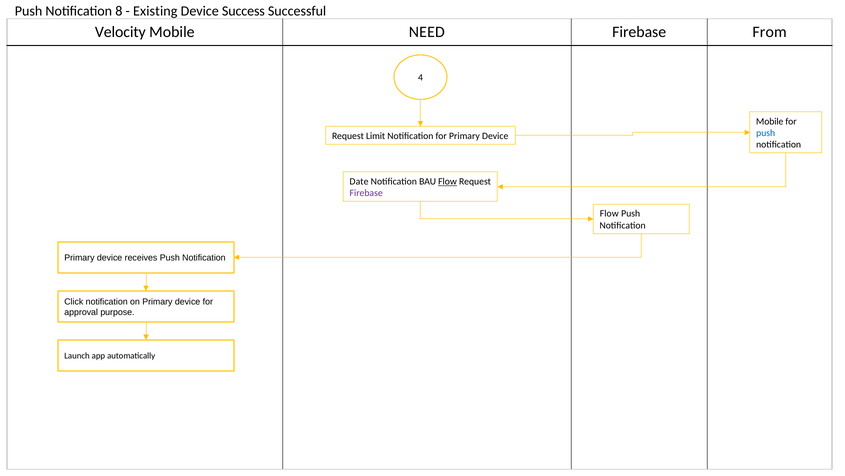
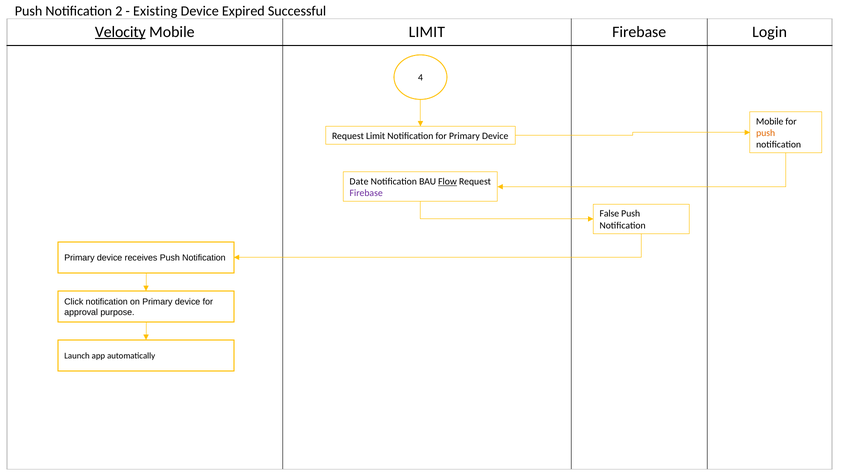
8: 8 -> 2
Success: Success -> Expired
Velocity underline: none -> present
Mobile NEED: NEED -> LIMIT
From: From -> Login
push at (766, 133) colour: blue -> orange
Flow at (609, 213): Flow -> False
